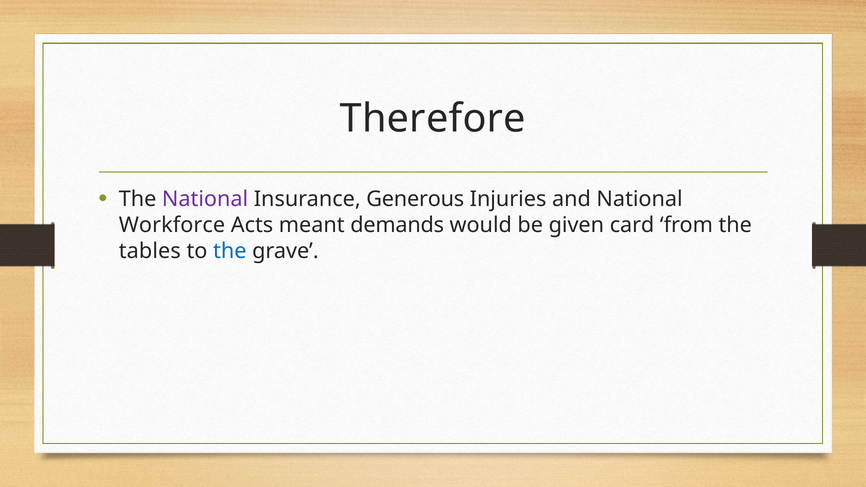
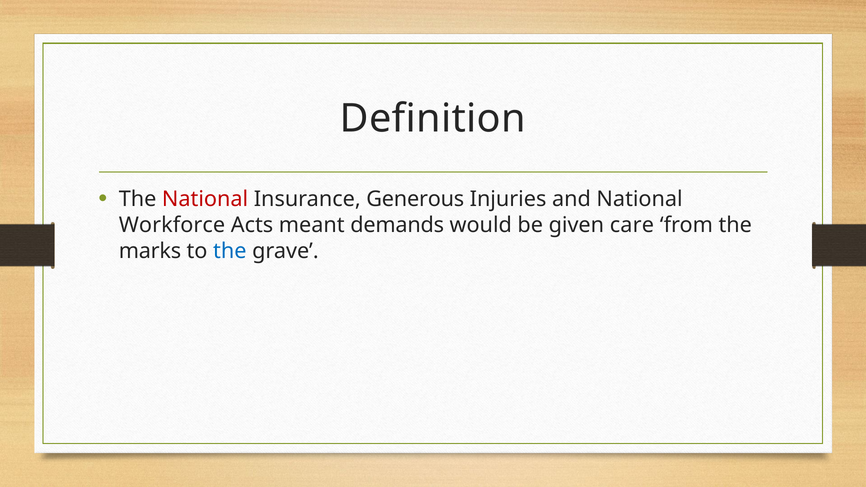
Therefore: Therefore -> Definition
National at (205, 199) colour: purple -> red
card: card -> care
tables: tables -> marks
